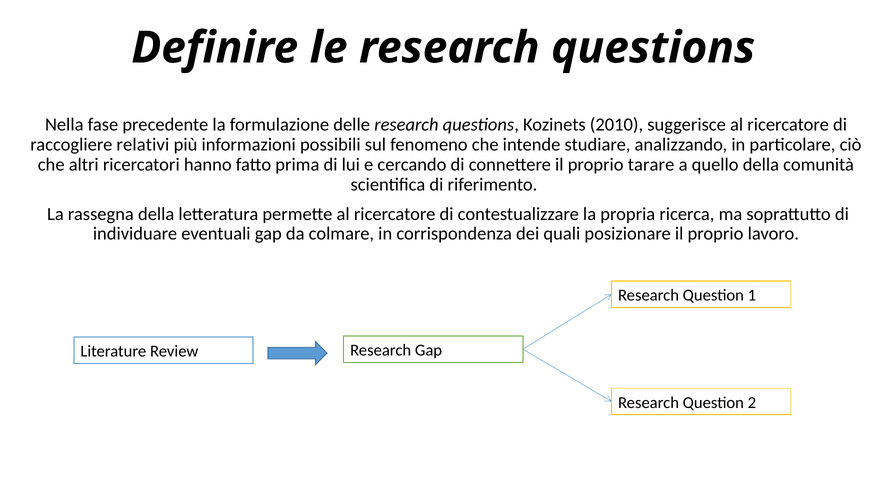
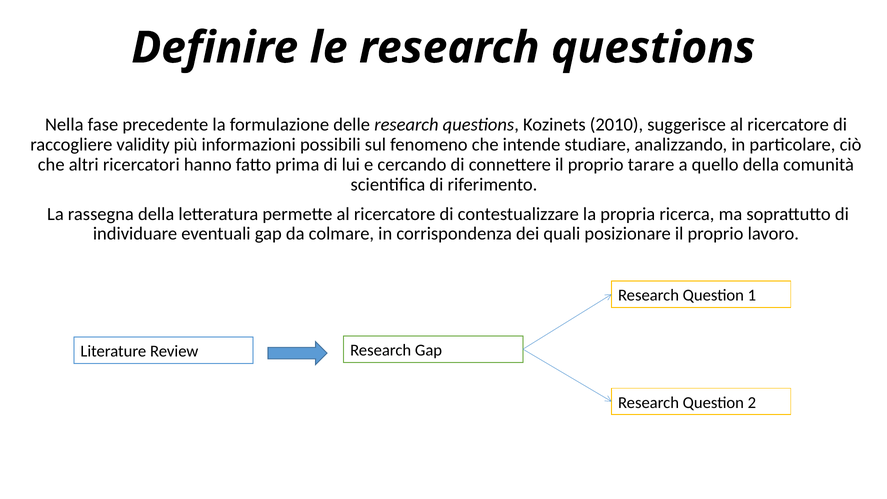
relativi: relativi -> validity
